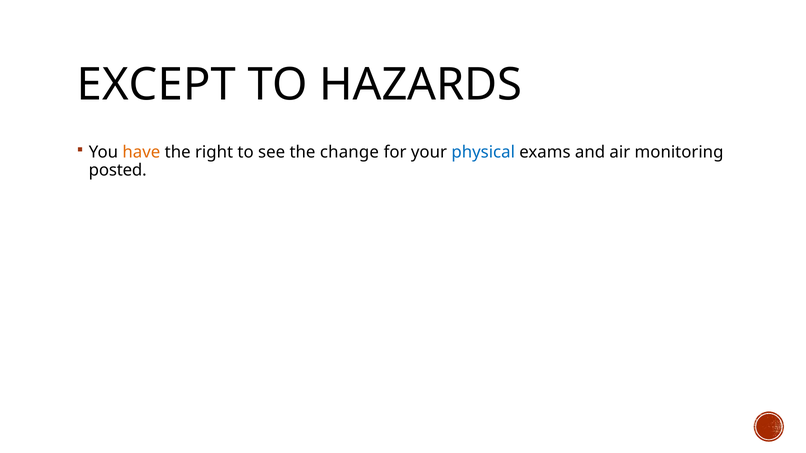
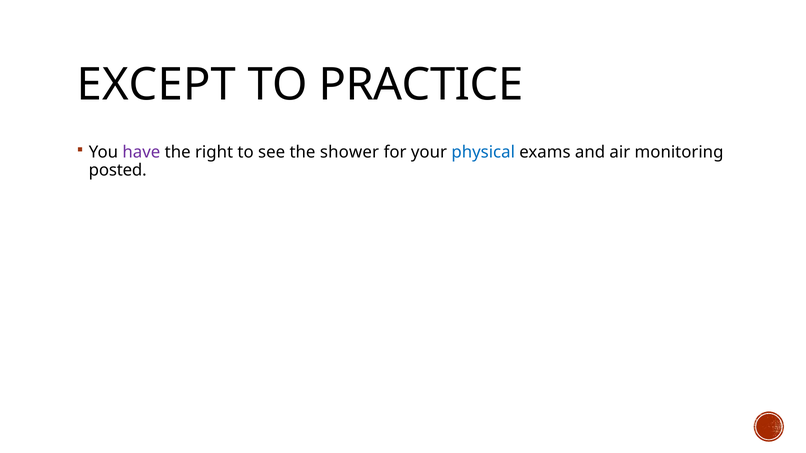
HAZARDS: HAZARDS -> PRACTICE
have colour: orange -> purple
change: change -> shower
